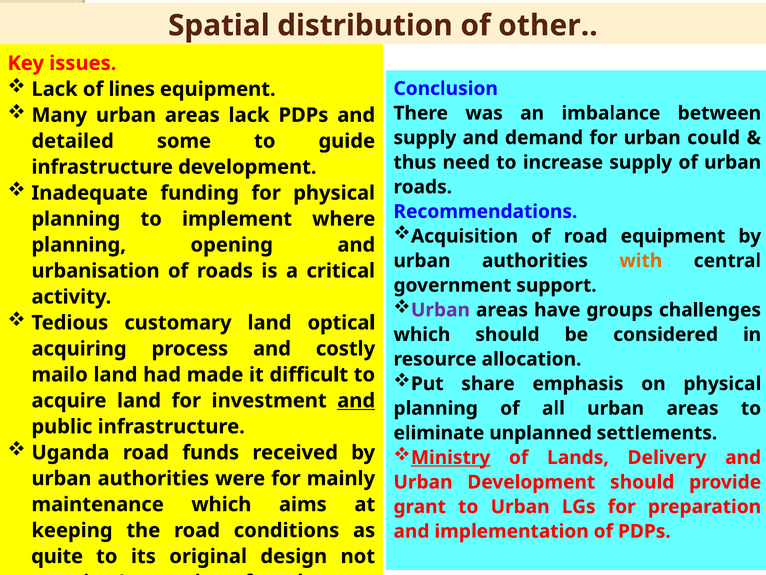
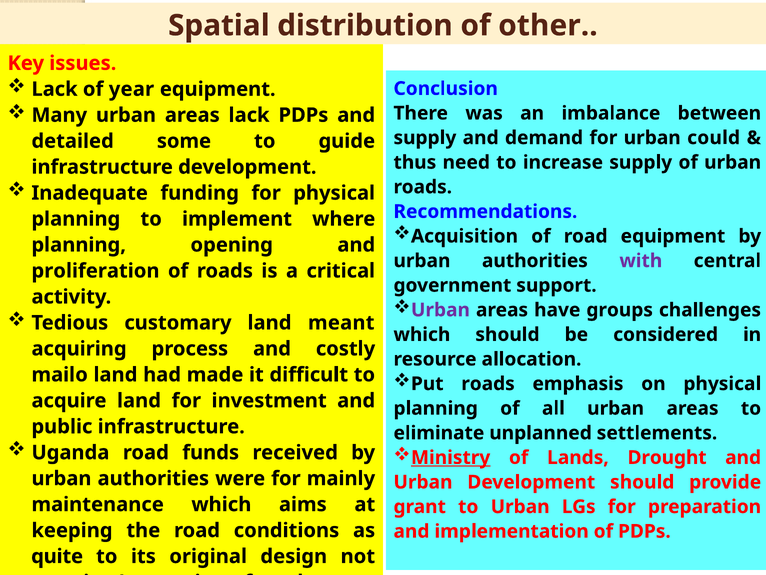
lines: lines -> year
with colour: orange -> purple
urbanisation: urbanisation -> proliferation
optical: optical -> meant
Put share: share -> roads
and at (356, 400) underline: present -> none
Delivery: Delivery -> Drought
